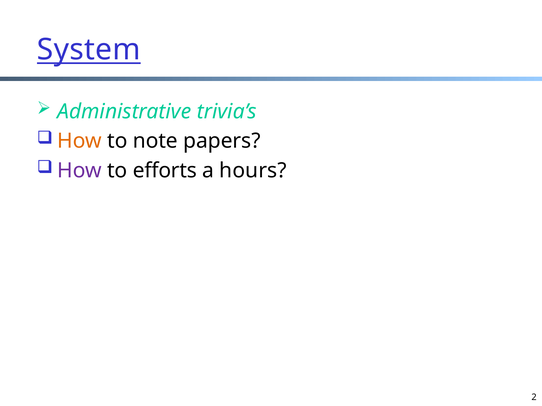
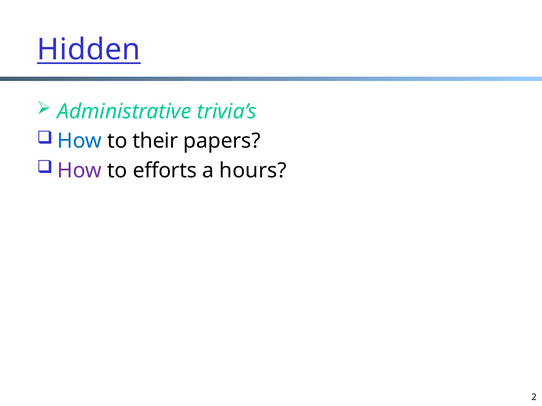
System: System -> Hidden
How at (80, 141) colour: orange -> blue
note: note -> their
